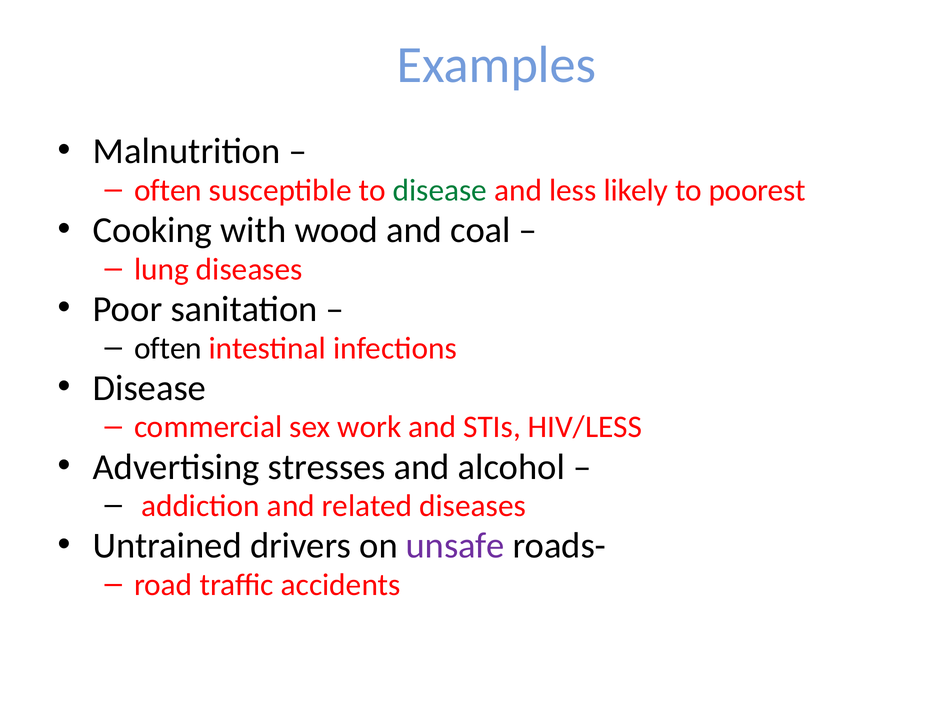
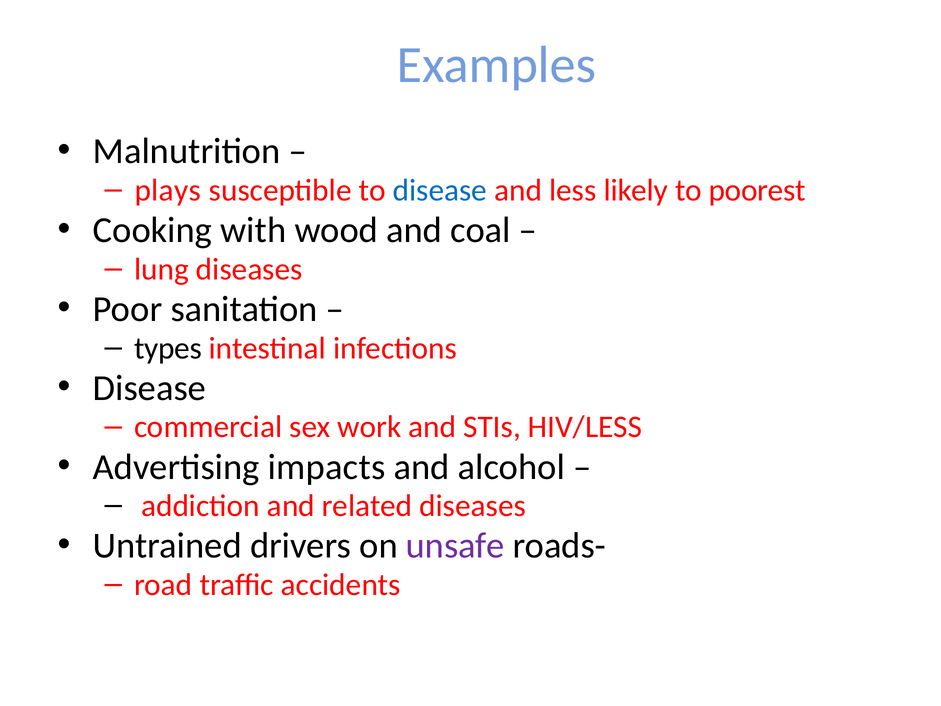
often at (168, 190): often -> plays
disease at (440, 190) colour: green -> blue
often at (168, 348): often -> types
stresses: stresses -> impacts
